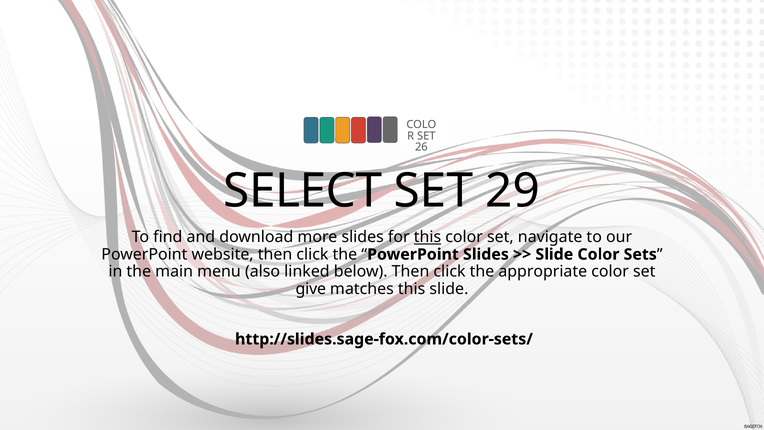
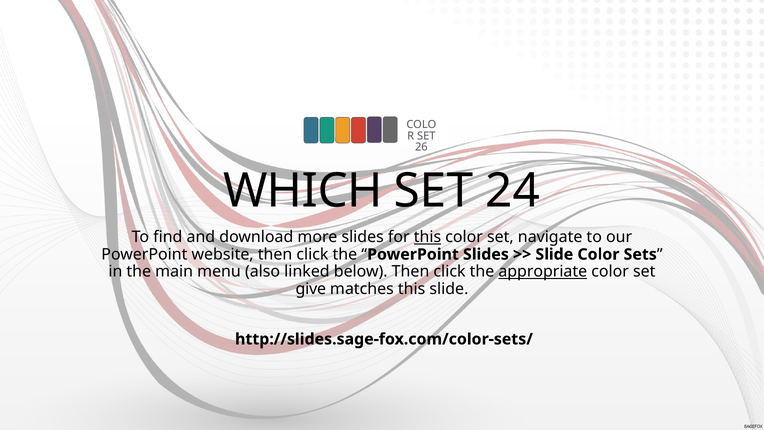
SELECT: SELECT -> WHICH
29: 29 -> 24
appropriate underline: none -> present
